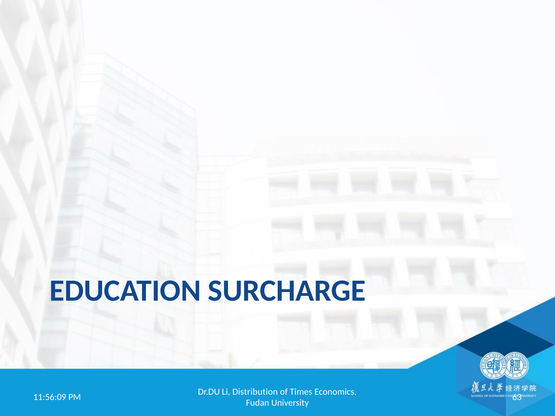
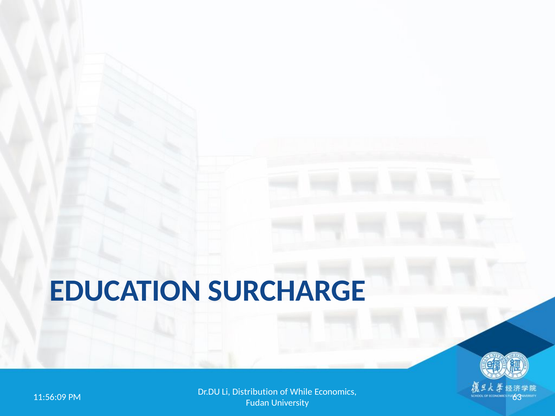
Times: Times -> While
